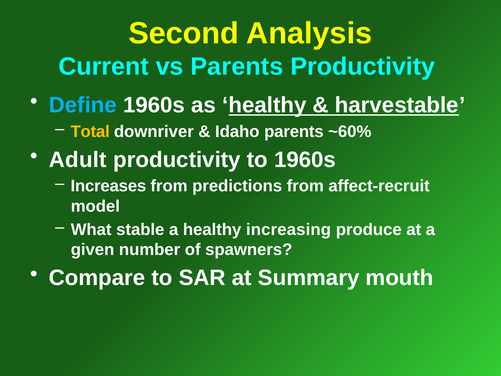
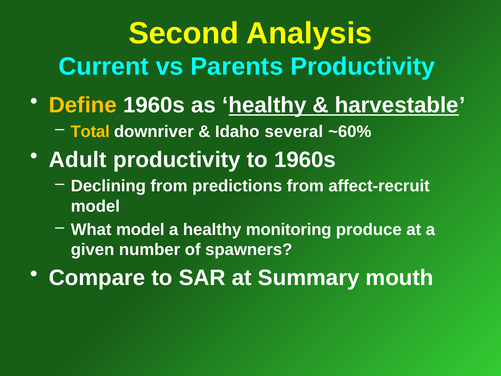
Define colour: light blue -> yellow
Idaho parents: parents -> several
Increases: Increases -> Declining
What stable: stable -> model
increasing: increasing -> monitoring
